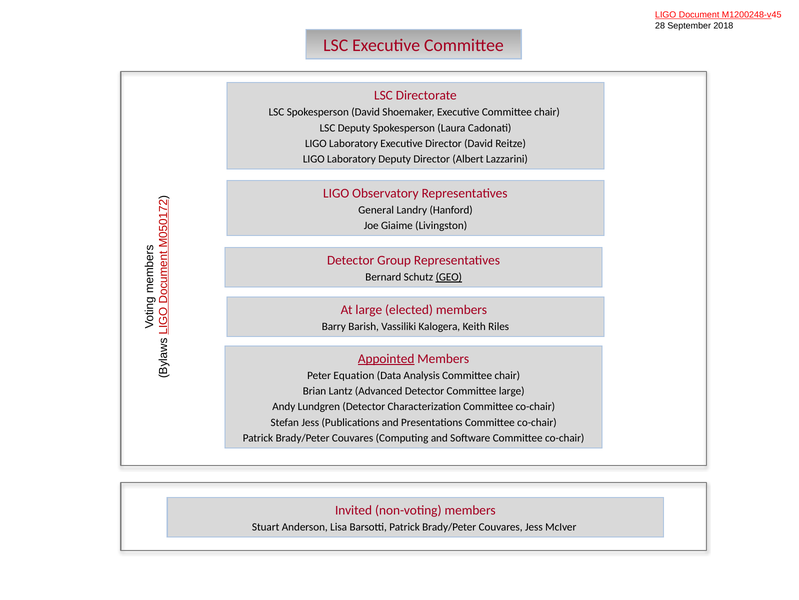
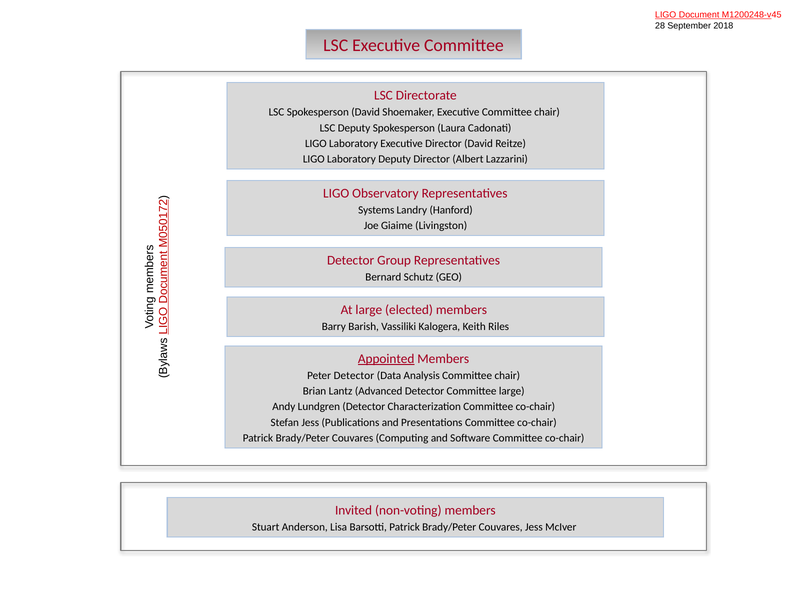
General: General -> Systems
GEO underline: present -> none
Peter Equation: Equation -> Detector
